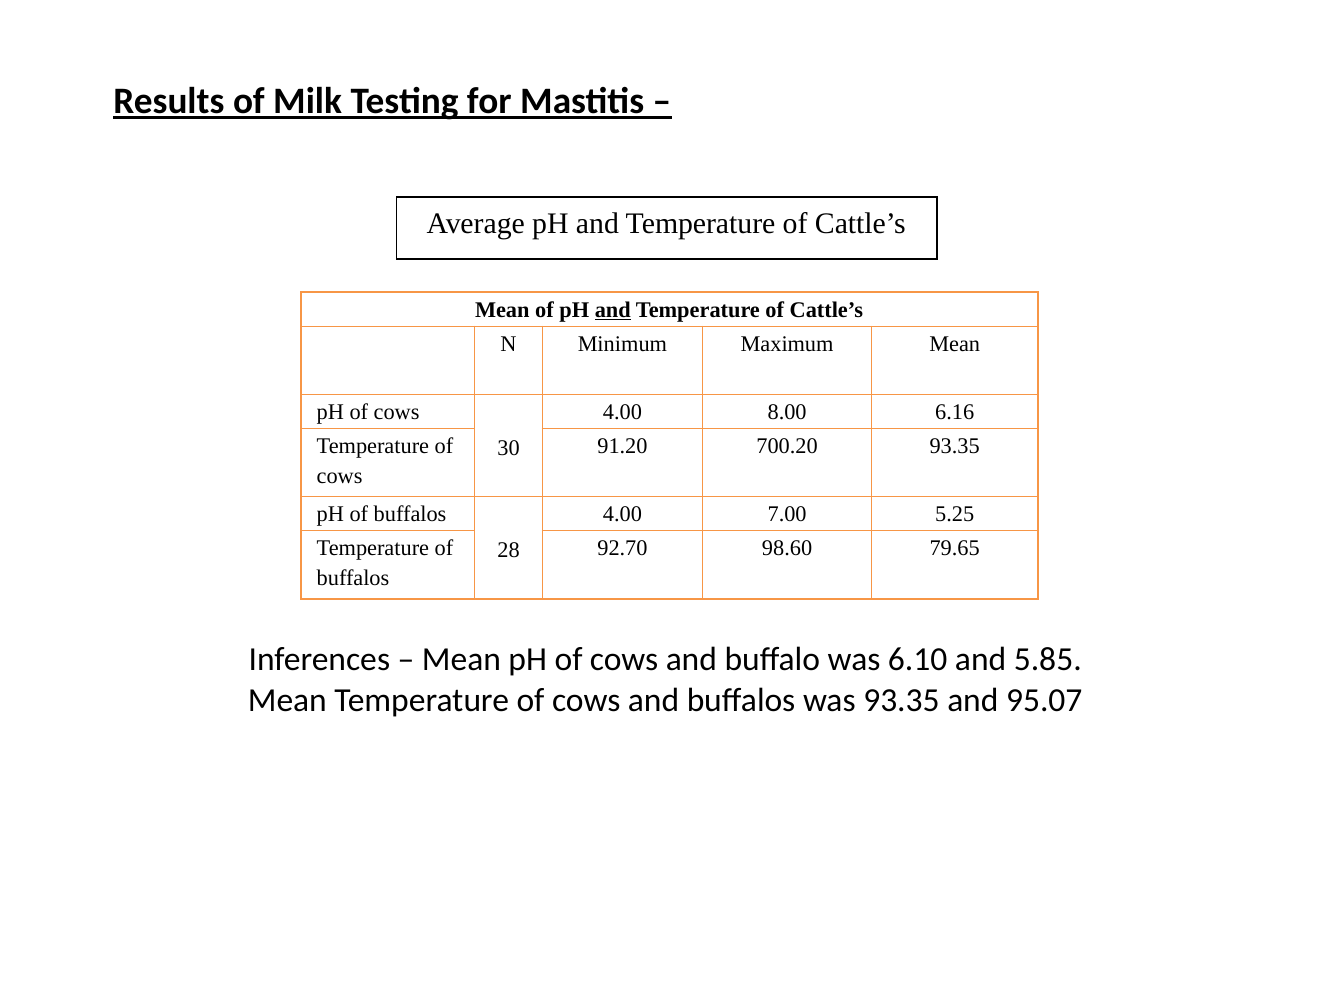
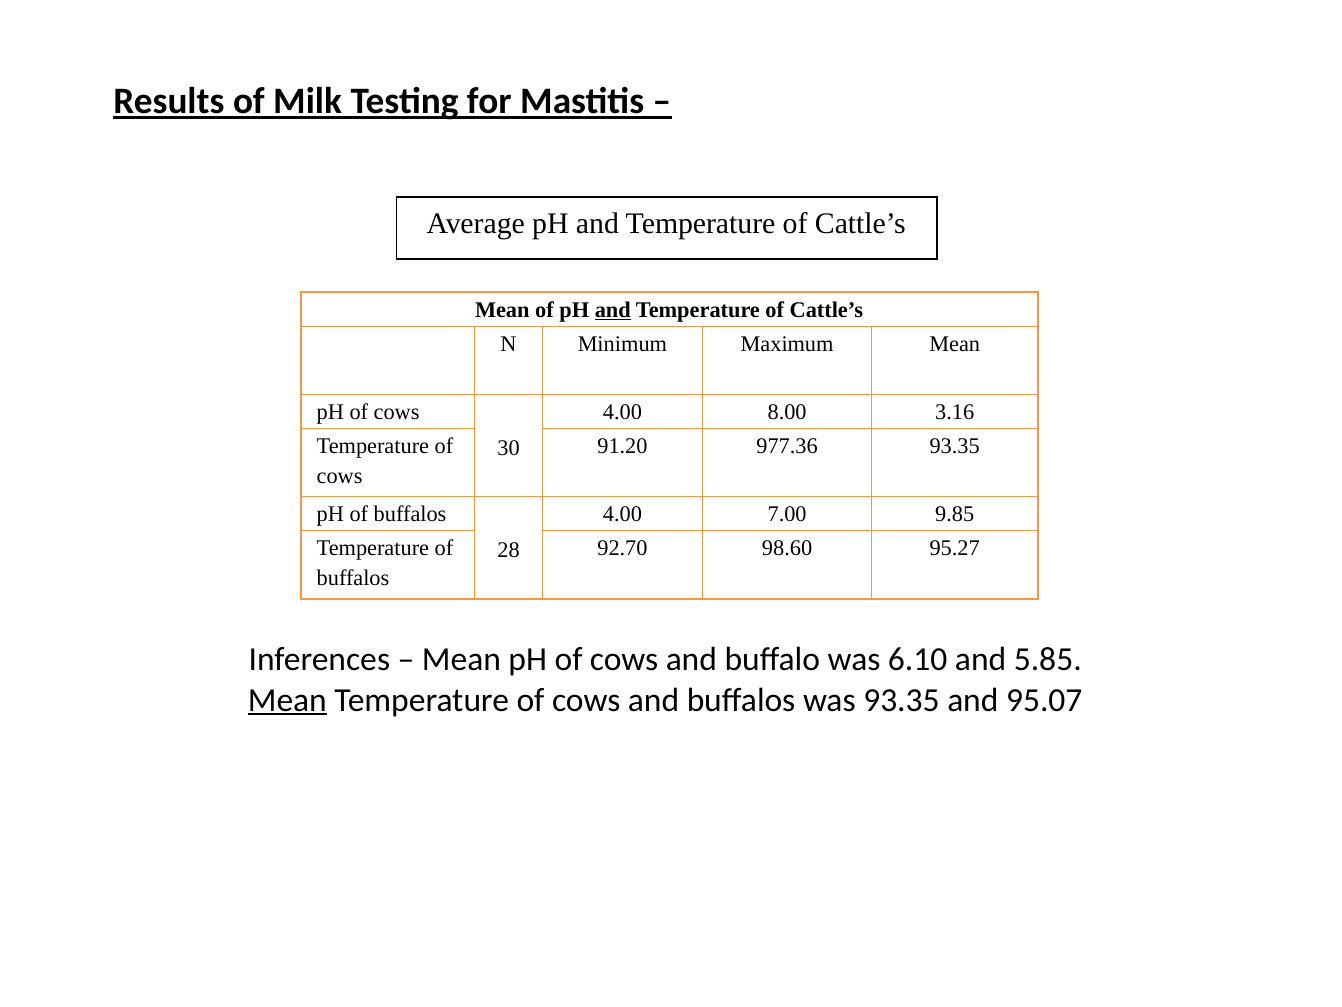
6.16: 6.16 -> 3.16
700.20: 700.20 -> 977.36
5.25: 5.25 -> 9.85
79.65: 79.65 -> 95.27
Mean at (287, 700) underline: none -> present
